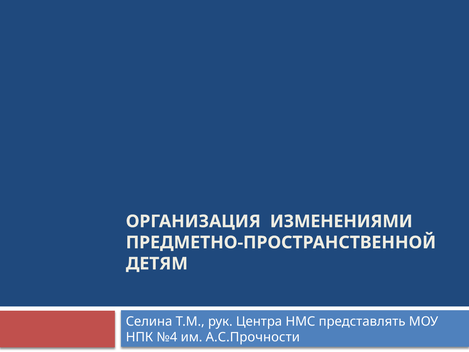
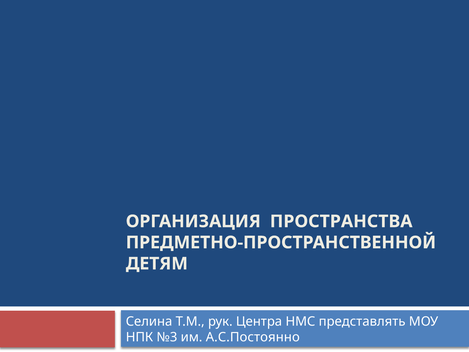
ИЗМЕНЕНИЯМИ: ИЗМЕНЕНИЯМИ -> ПРОСТРАНСТВА
№4: №4 -> №3
А.С.Прочности: А.С.Прочности -> А.С.Постоянно
